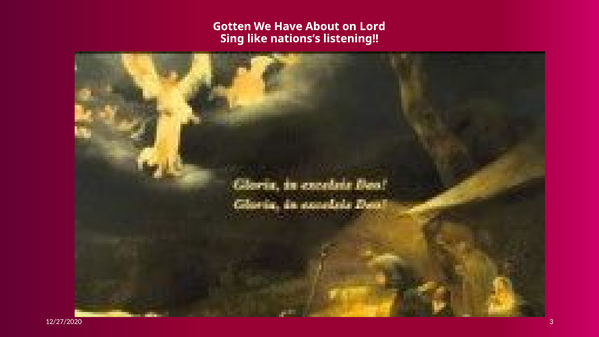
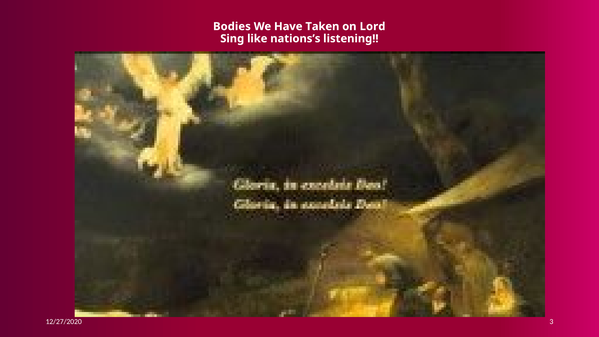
Gotten: Gotten -> Bodies
About: About -> Taken
